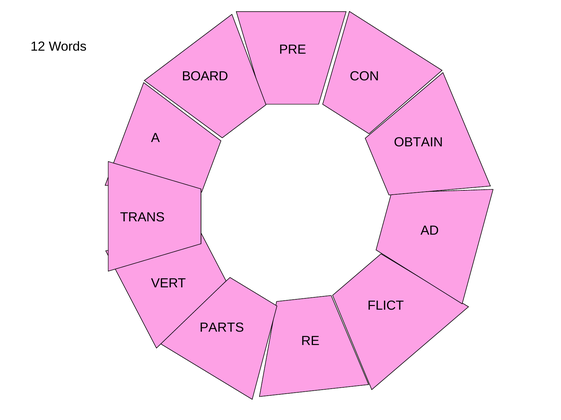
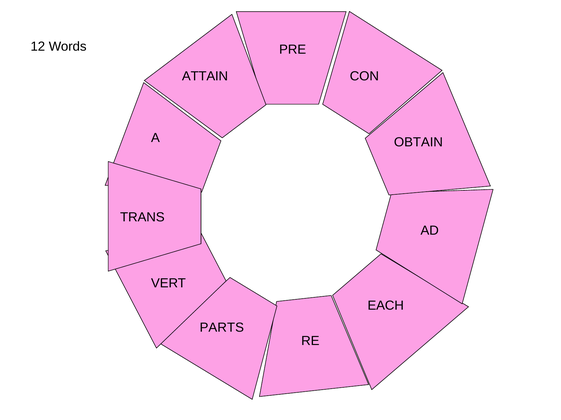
BOARD: BOARD -> ATTAIN
FLICT: FLICT -> EACH
